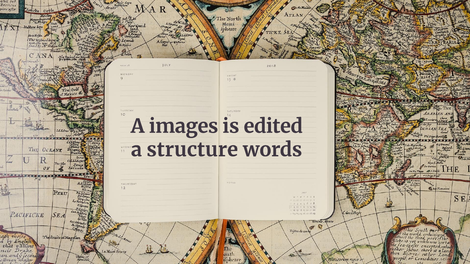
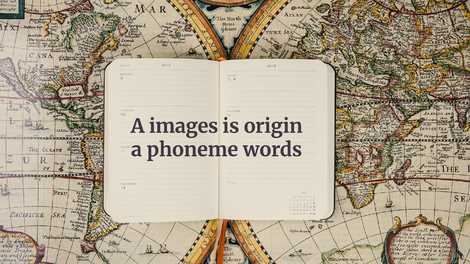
edited: edited -> origin
structure: structure -> phoneme
